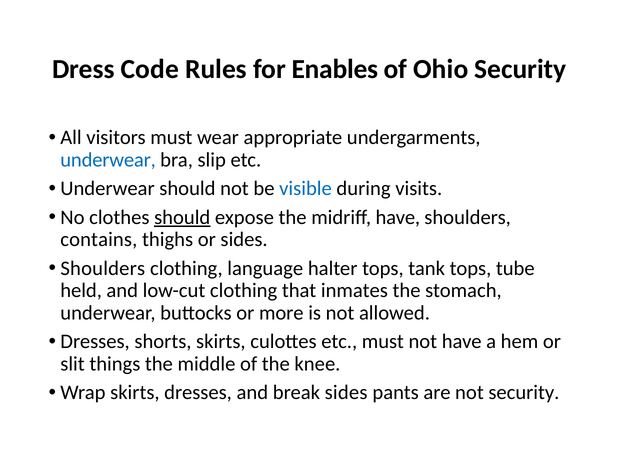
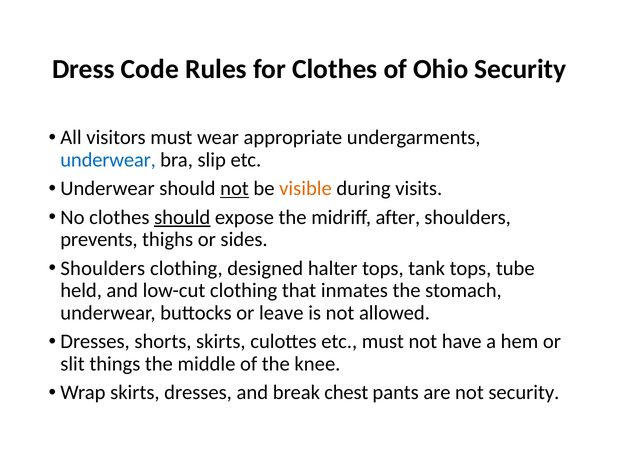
for Enables: Enables -> Clothes
not at (234, 189) underline: none -> present
visible colour: blue -> orange
midriff have: have -> after
contains: contains -> prevents
language: language -> designed
more: more -> leave
break sides: sides -> chest
